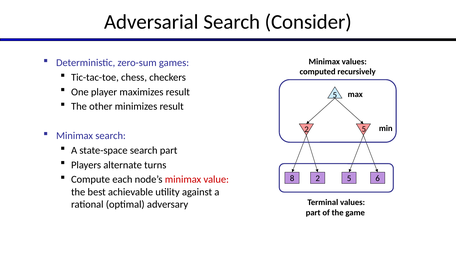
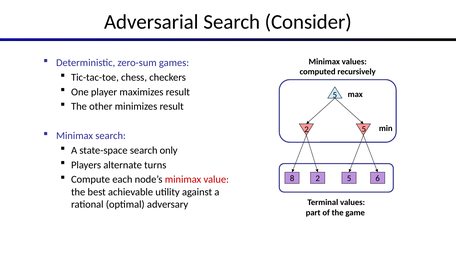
search part: part -> only
